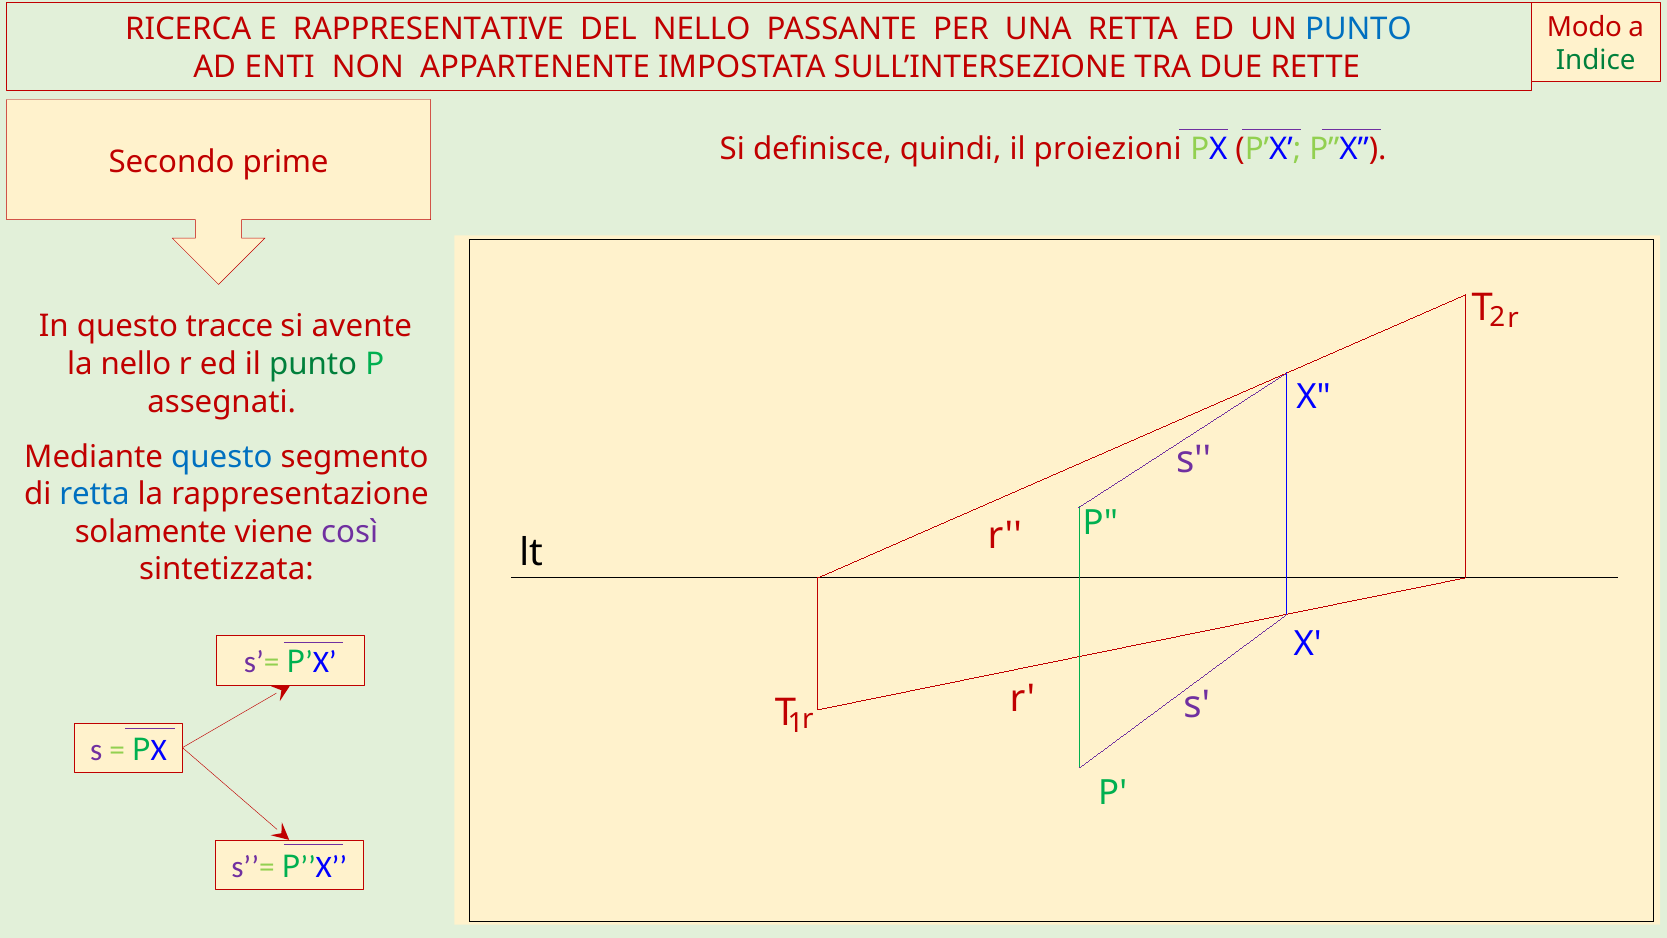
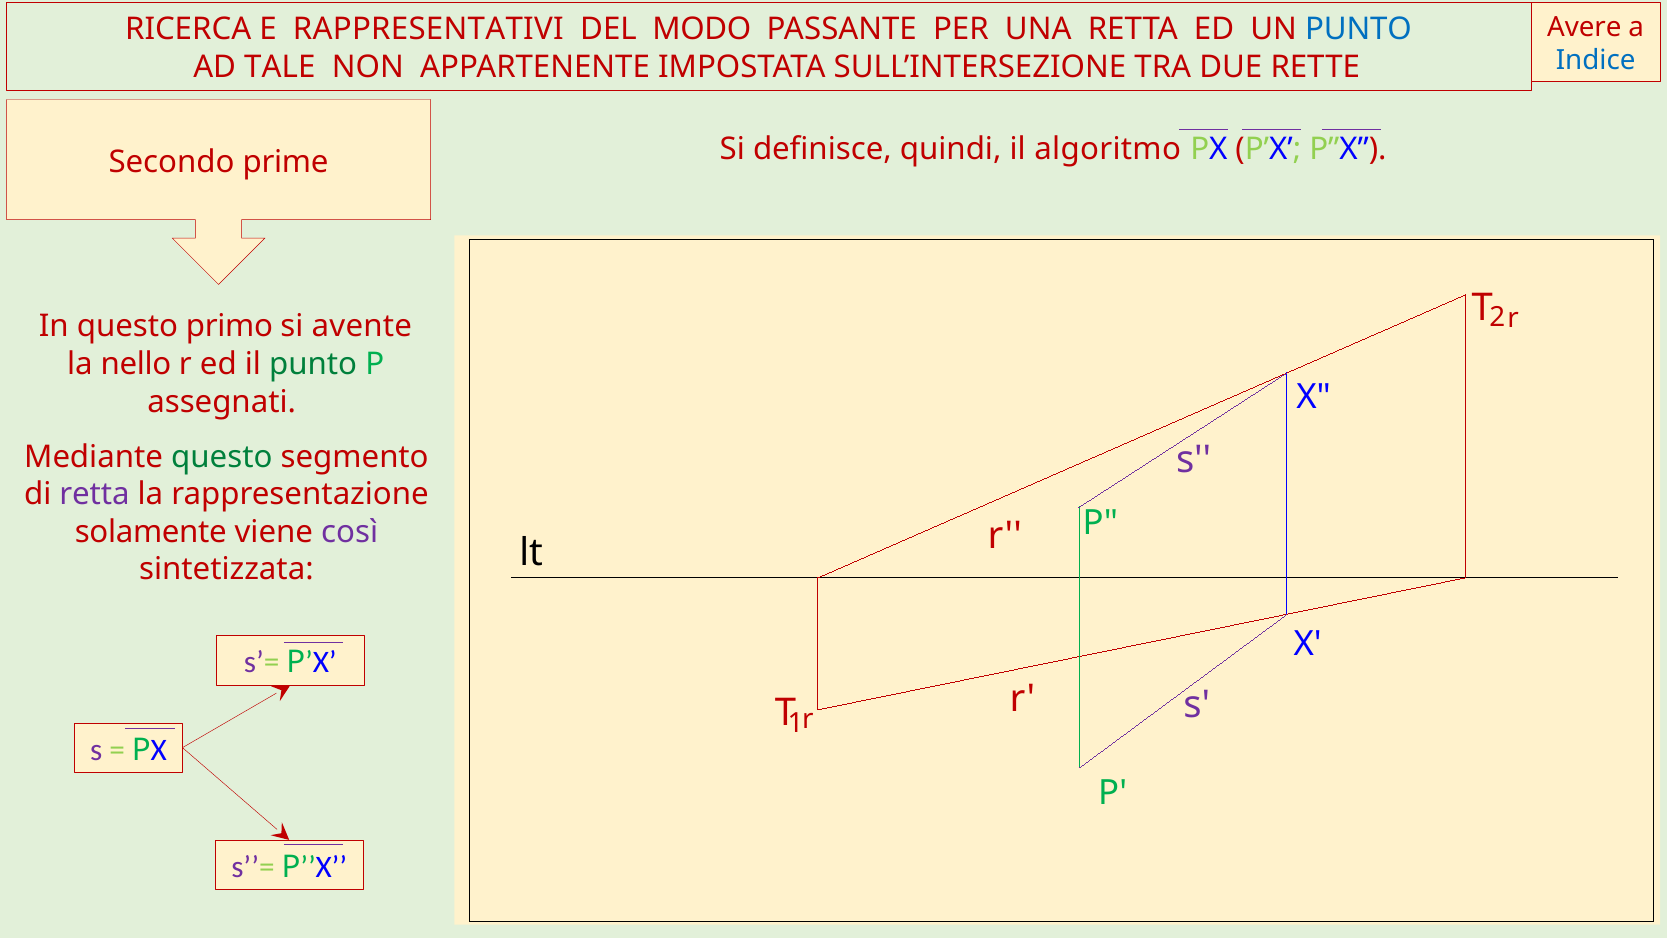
Modo: Modo -> Avere
RAPPRESENTATIVE: RAPPRESENTATIVE -> RAPPRESENTATIVI
DEL NELLO: NELLO -> MODO
Indice colour: green -> blue
ENTI: ENTI -> TALE
proiezioni: proiezioni -> algoritmo
tracce: tracce -> primo
questo at (222, 457) colour: blue -> green
retta at (94, 494) colour: blue -> purple
